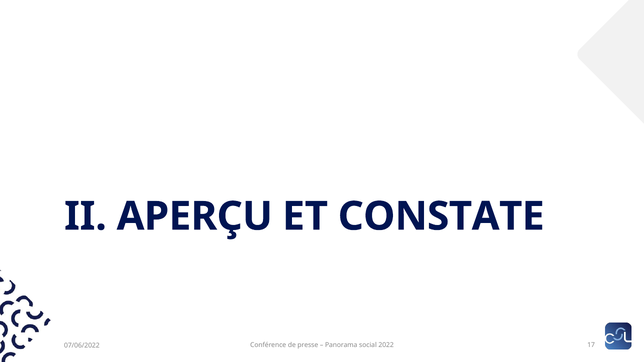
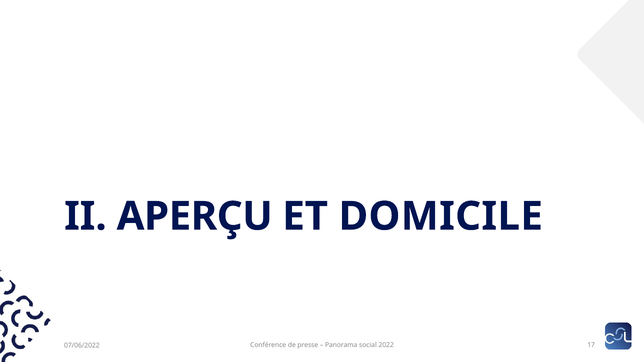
CONSTATE: CONSTATE -> DOMICILE
